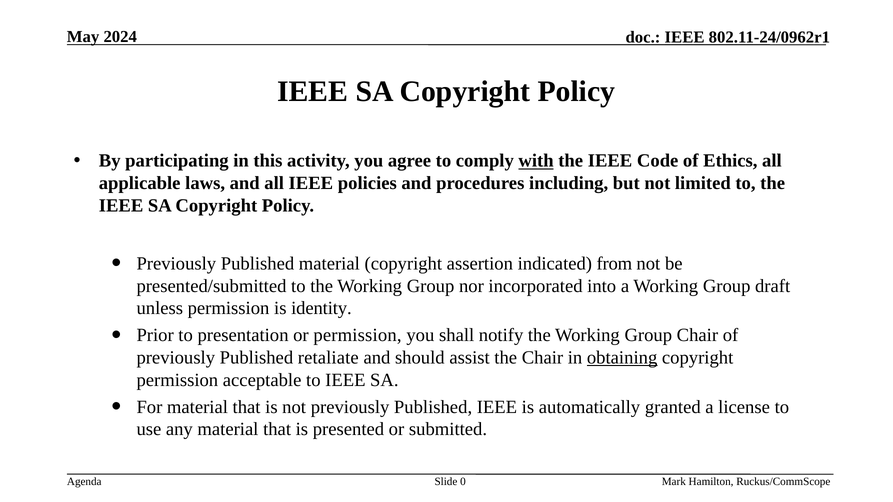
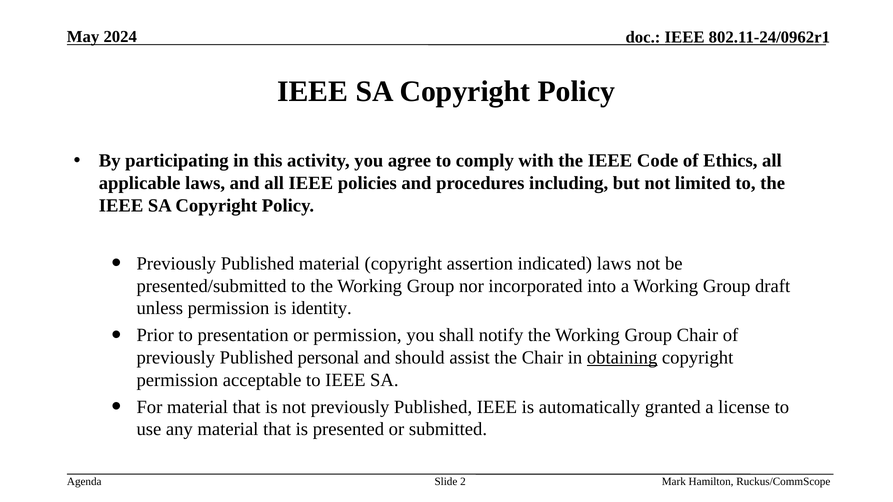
with underline: present -> none
indicated from: from -> laws
retaliate: retaliate -> personal
0: 0 -> 2
